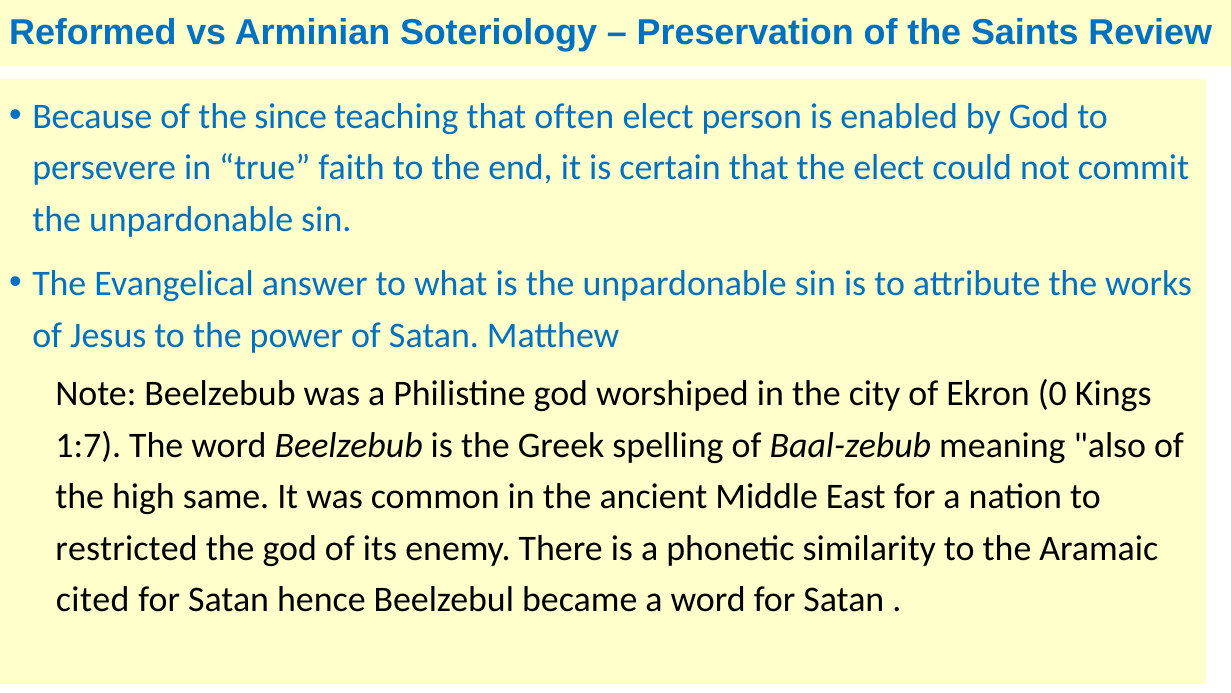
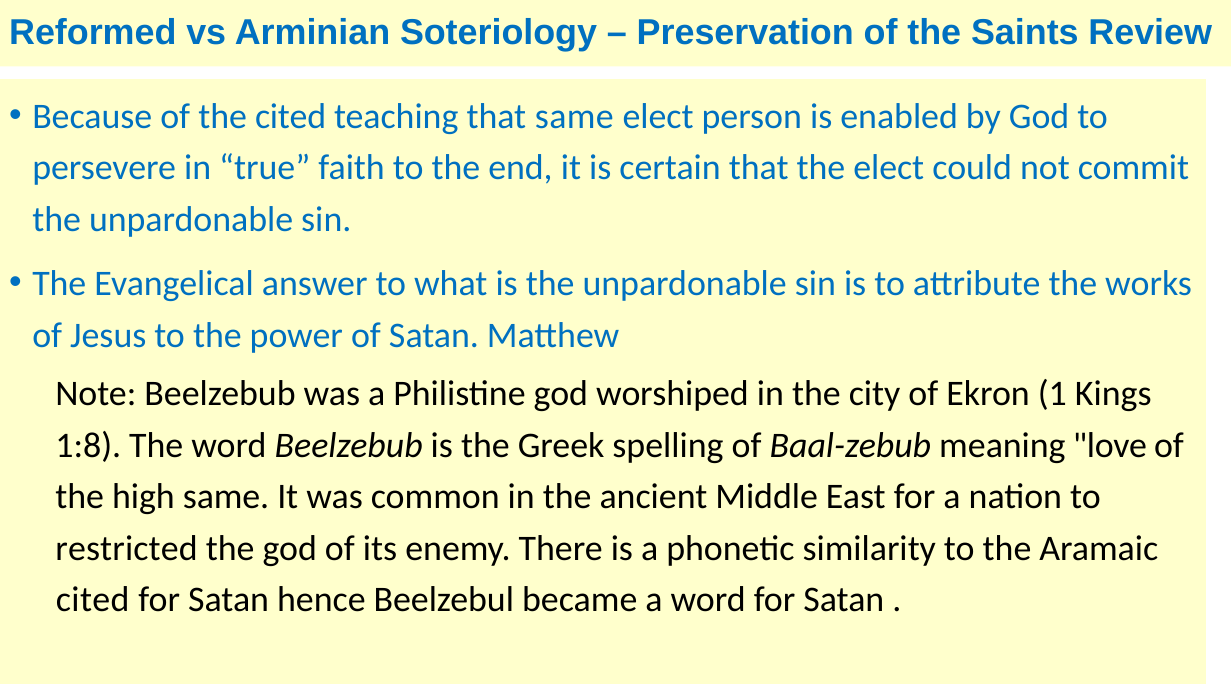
the since: since -> cited
that often: often -> same
0: 0 -> 1
1:7: 1:7 -> 1:8
also: also -> love
